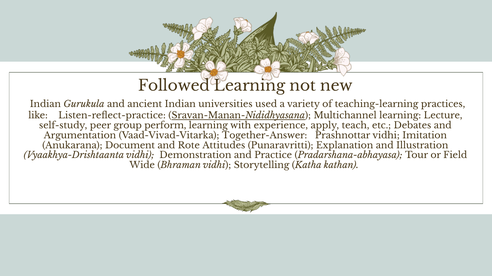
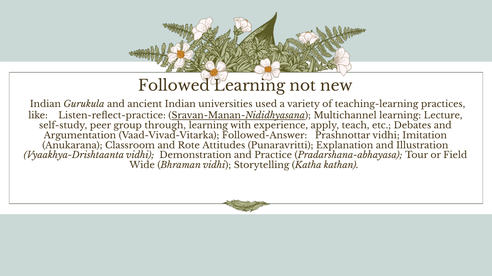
perform: perform -> through
Together-Answer: Together-Answer -> Followed-Answer
Document: Document -> Classroom
